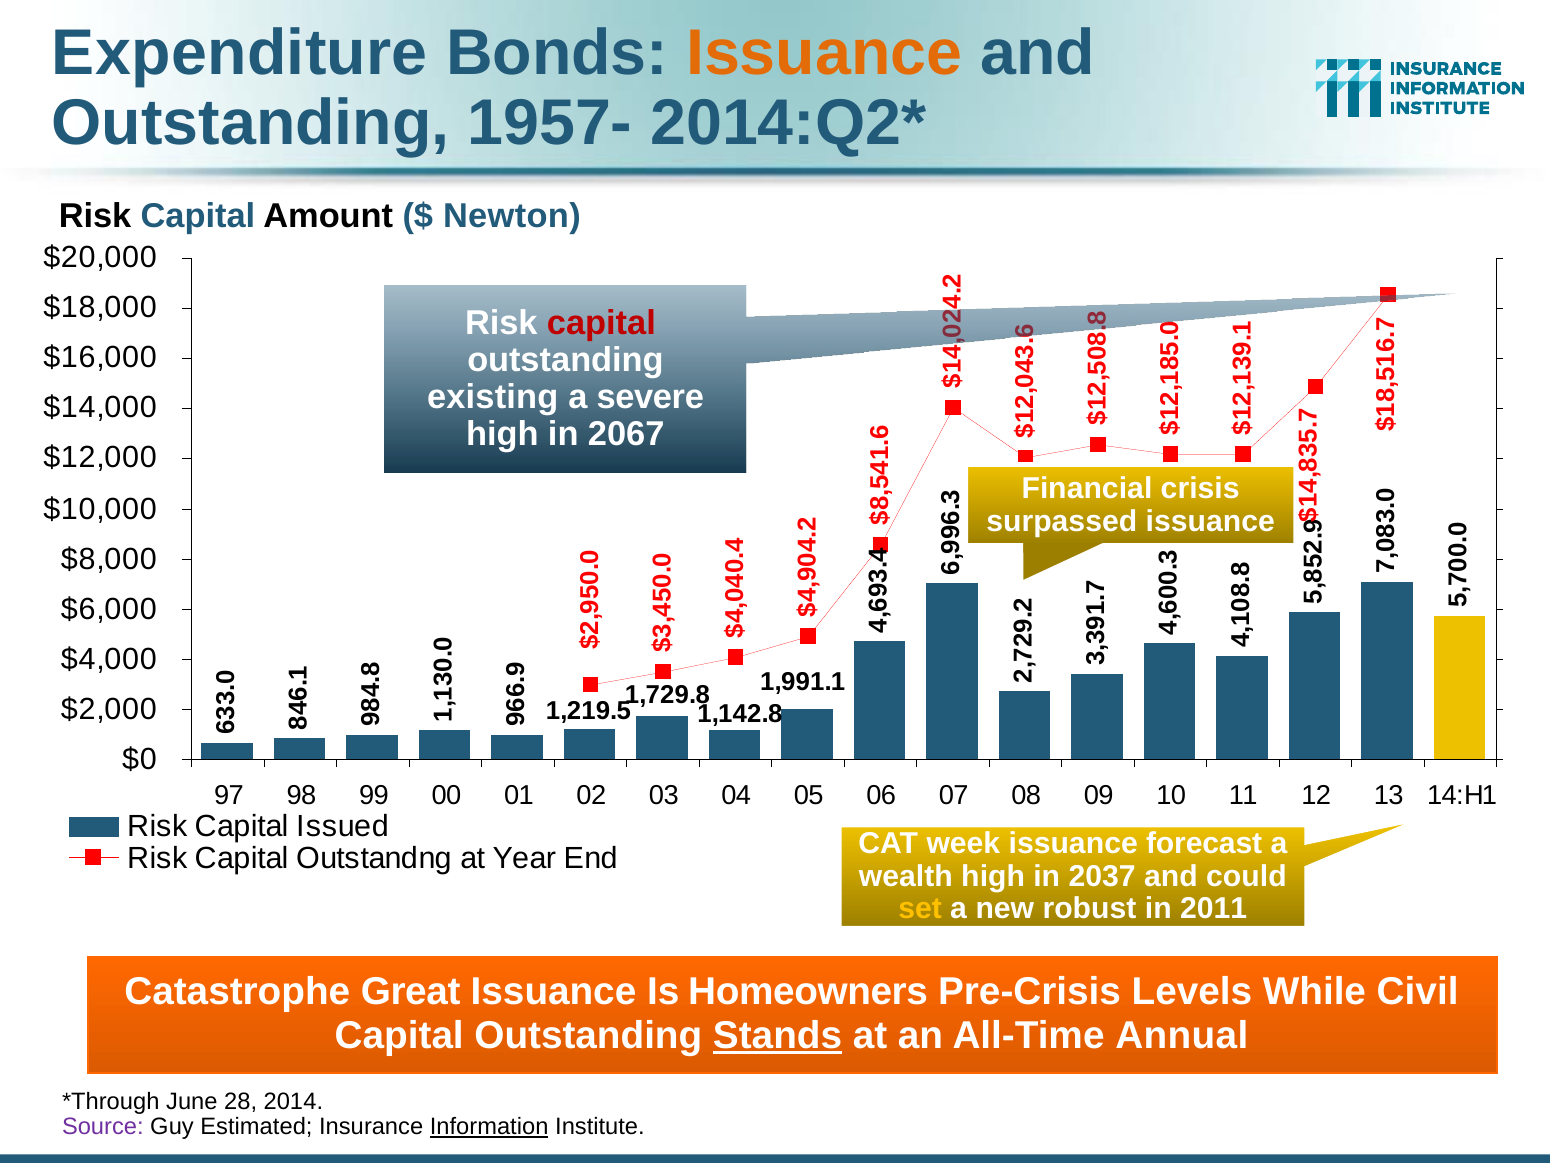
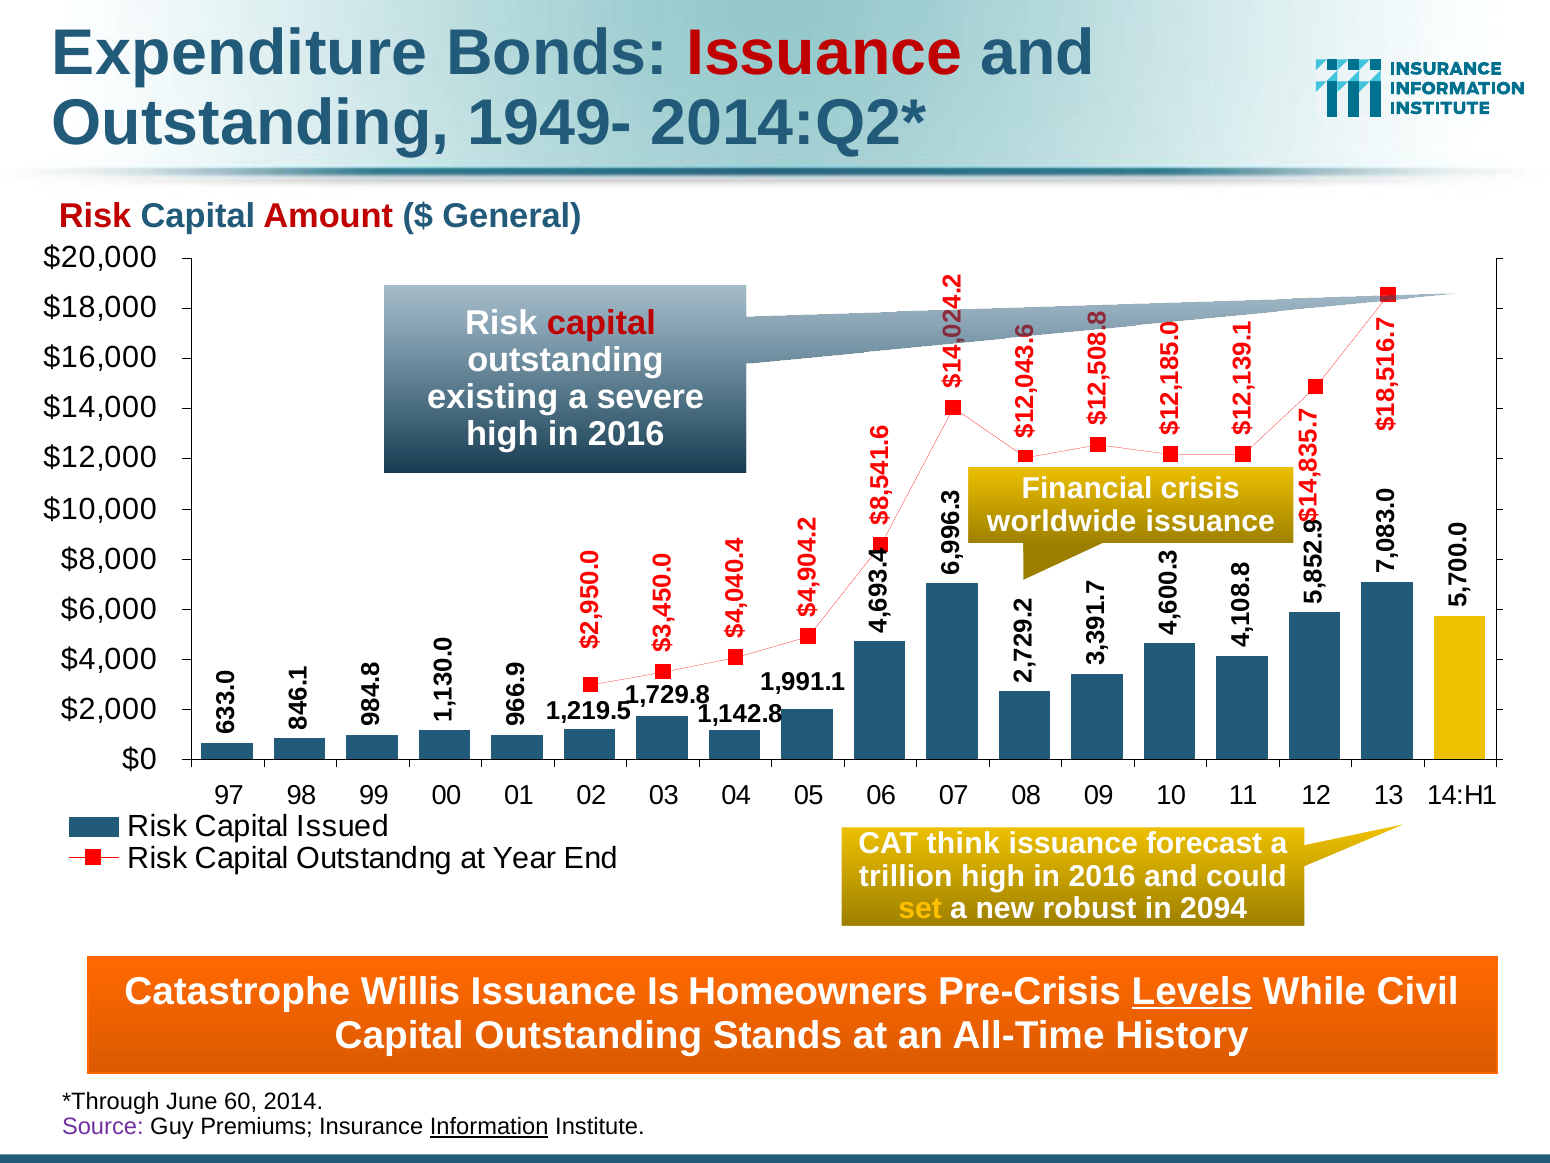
Issuance at (824, 53) colour: orange -> red
1957-: 1957- -> 1949-
Risk at (95, 216) colour: black -> red
Amount colour: black -> red
Newton: Newton -> General
2067 at (626, 434): 2067 -> 2016
surpassed: surpassed -> worldwide
week: week -> think
wealth: wealth -> trillion
2037 at (1102, 876): 2037 -> 2016
2011: 2011 -> 2094
Great: Great -> Willis
Levels underline: none -> present
Stands underline: present -> none
Annual: Annual -> History
28: 28 -> 60
Estimated: Estimated -> Premiums
